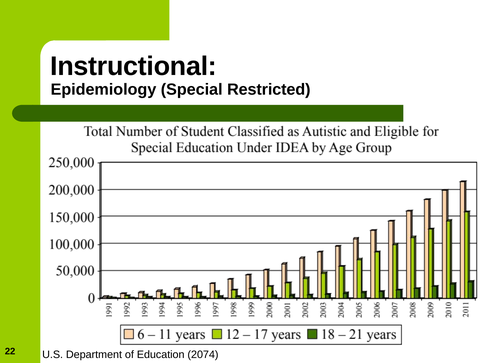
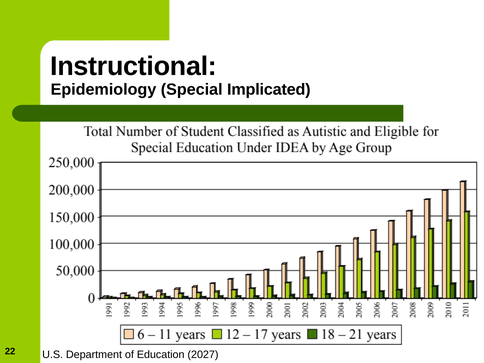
Restricted: Restricted -> Implicated
2074: 2074 -> 2027
